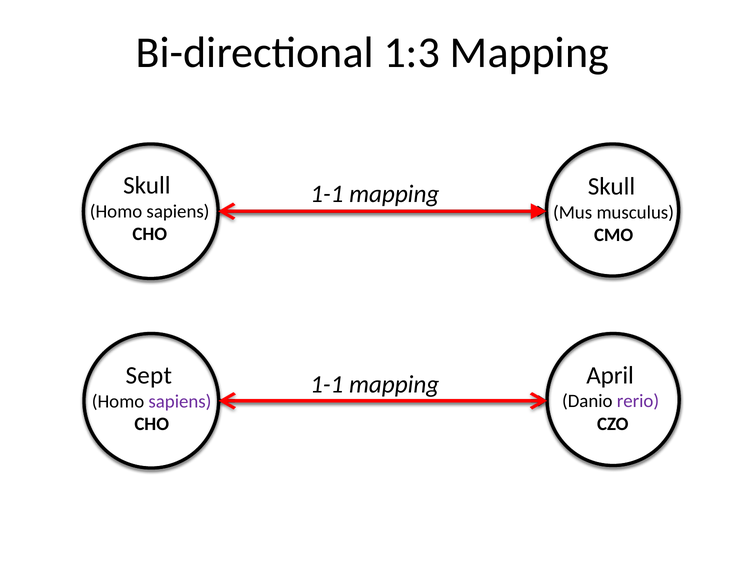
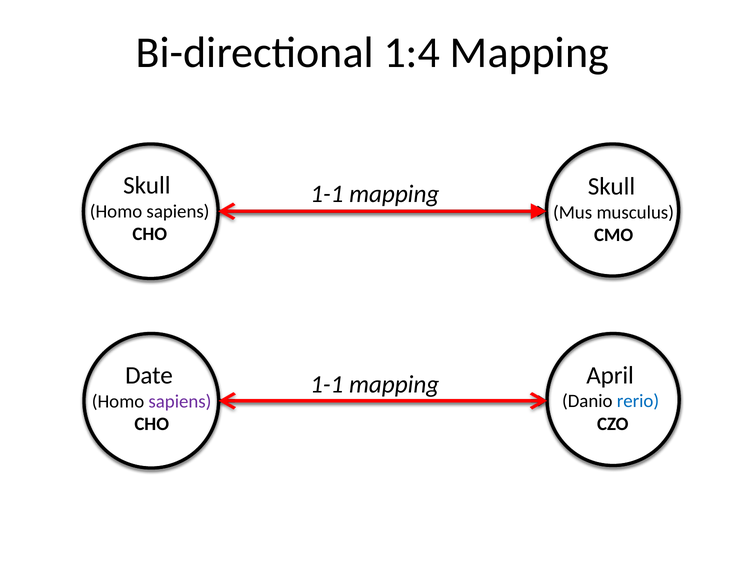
1:3: 1:3 -> 1:4
Sept: Sept -> Date
rerio colour: purple -> blue
